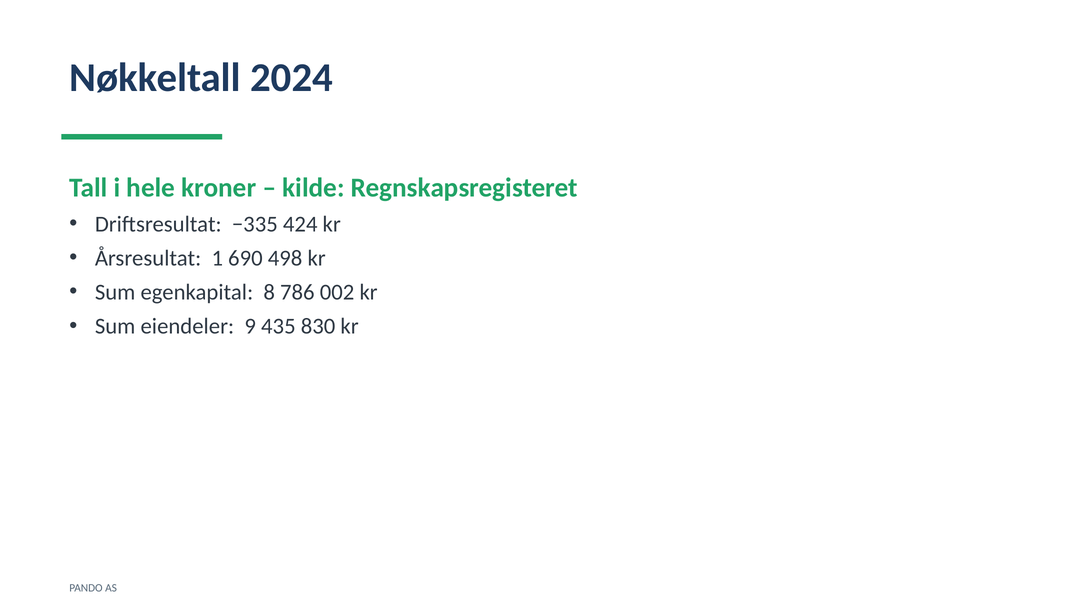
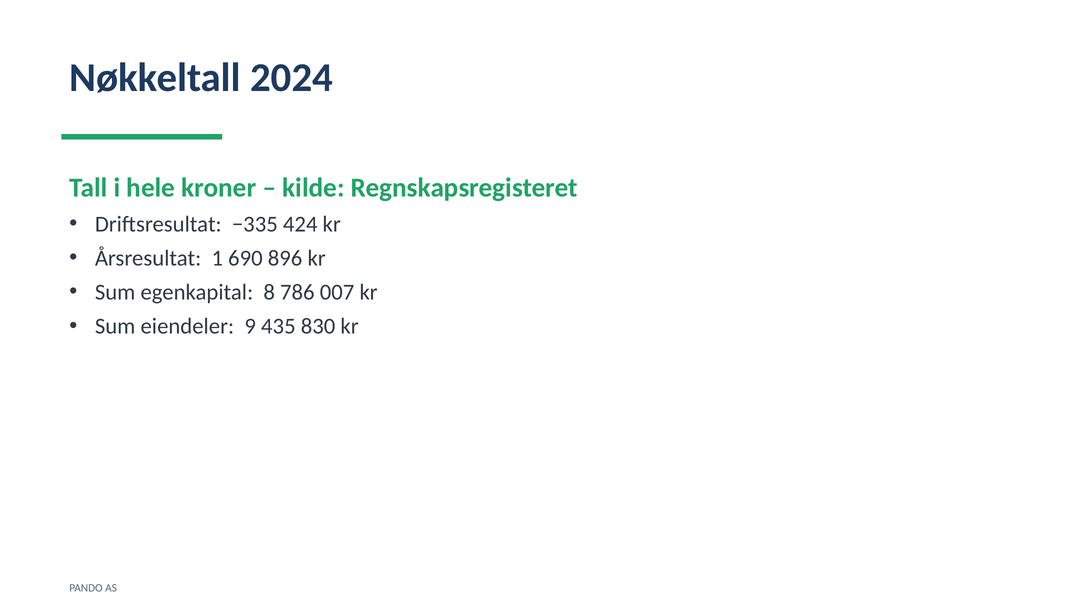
498: 498 -> 896
002: 002 -> 007
